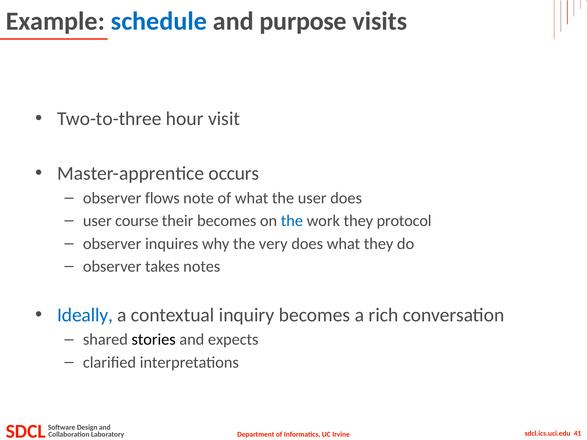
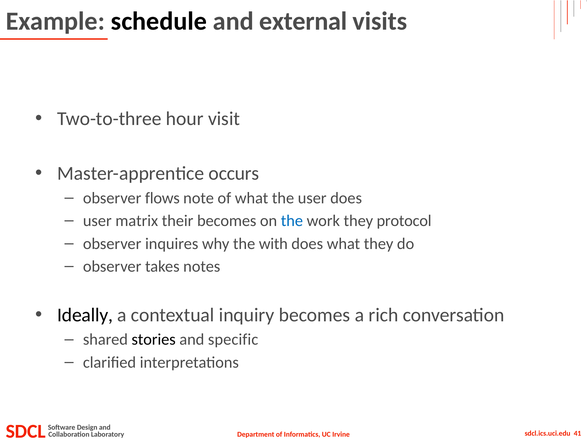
schedule colour: blue -> black
purpose: purpose -> external
course: course -> matrix
very: very -> with
Ideally colour: blue -> black
expects: expects -> specific
